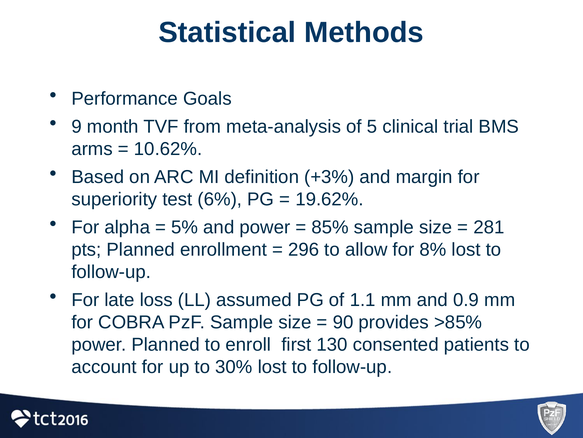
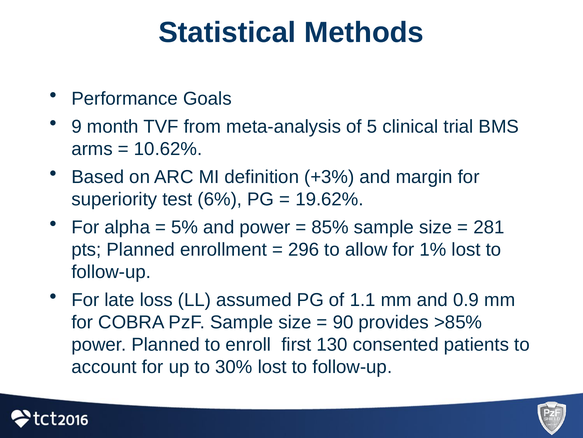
8%: 8% -> 1%
